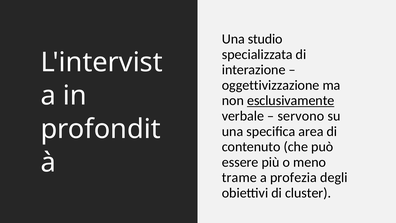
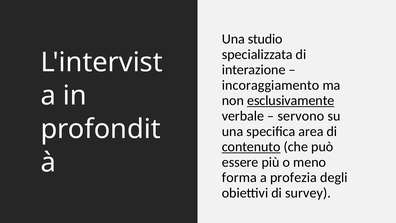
oggettivizzazione: oggettivizzazione -> incoraggiamento
contenuto underline: none -> present
trame: trame -> forma
cluster: cluster -> survey
